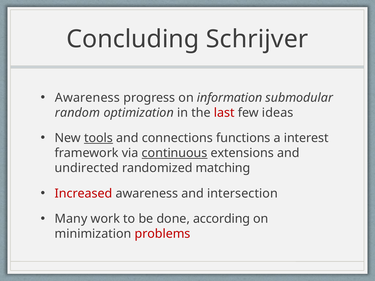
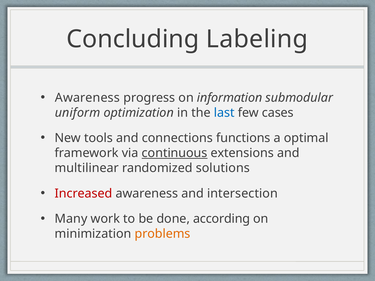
Schrijver: Schrijver -> Labeling
random: random -> uniform
last colour: red -> blue
ideas: ideas -> cases
tools underline: present -> none
interest: interest -> optimal
undirected: undirected -> multilinear
matching: matching -> solutions
problems colour: red -> orange
